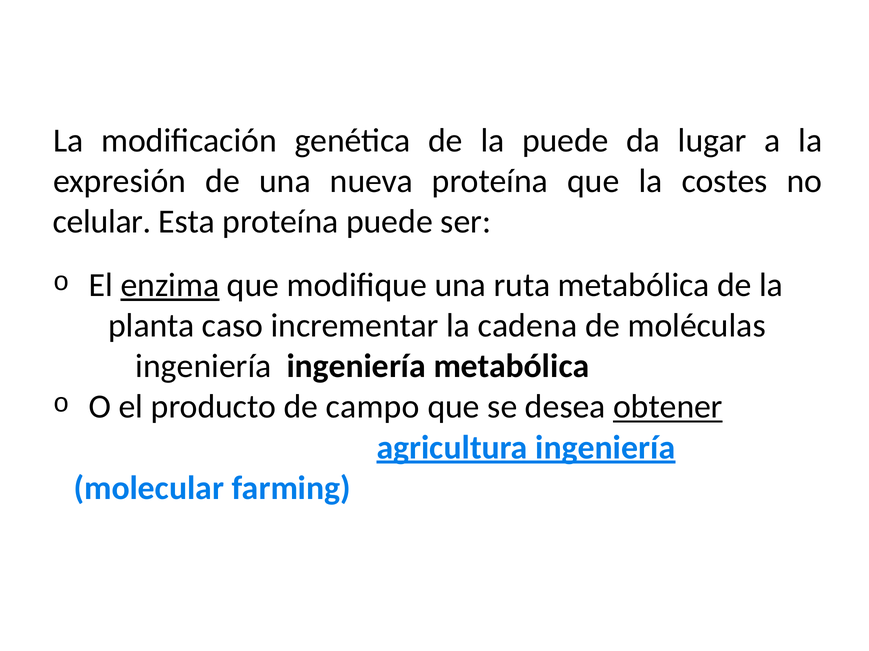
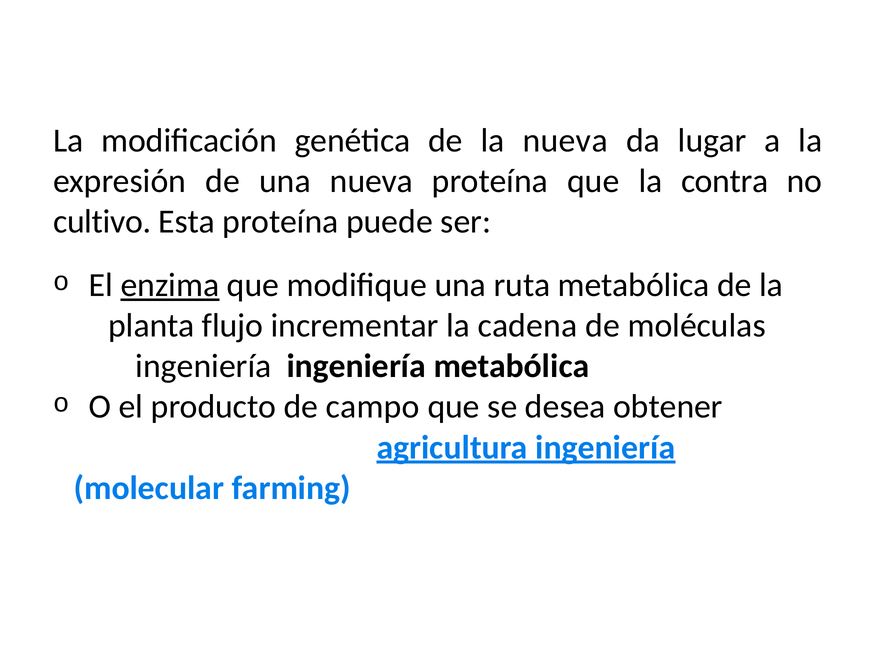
la puede: puede -> nueva
costes: costes -> contra
celular: celular -> cultivo
caso: caso -> flujo
obtener underline: present -> none
